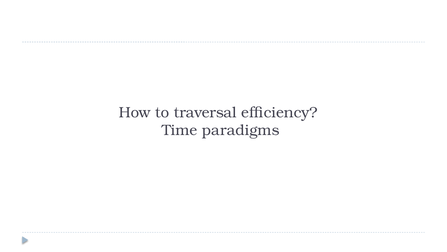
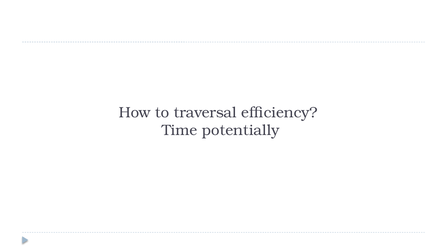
paradigms: paradigms -> potentially
